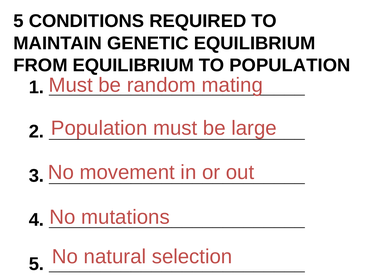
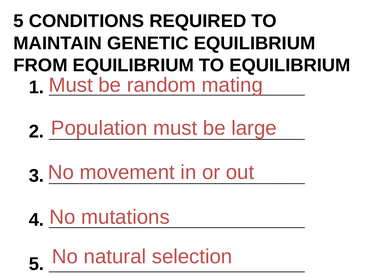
TO POPULATION: POPULATION -> EQUILIBRIUM
